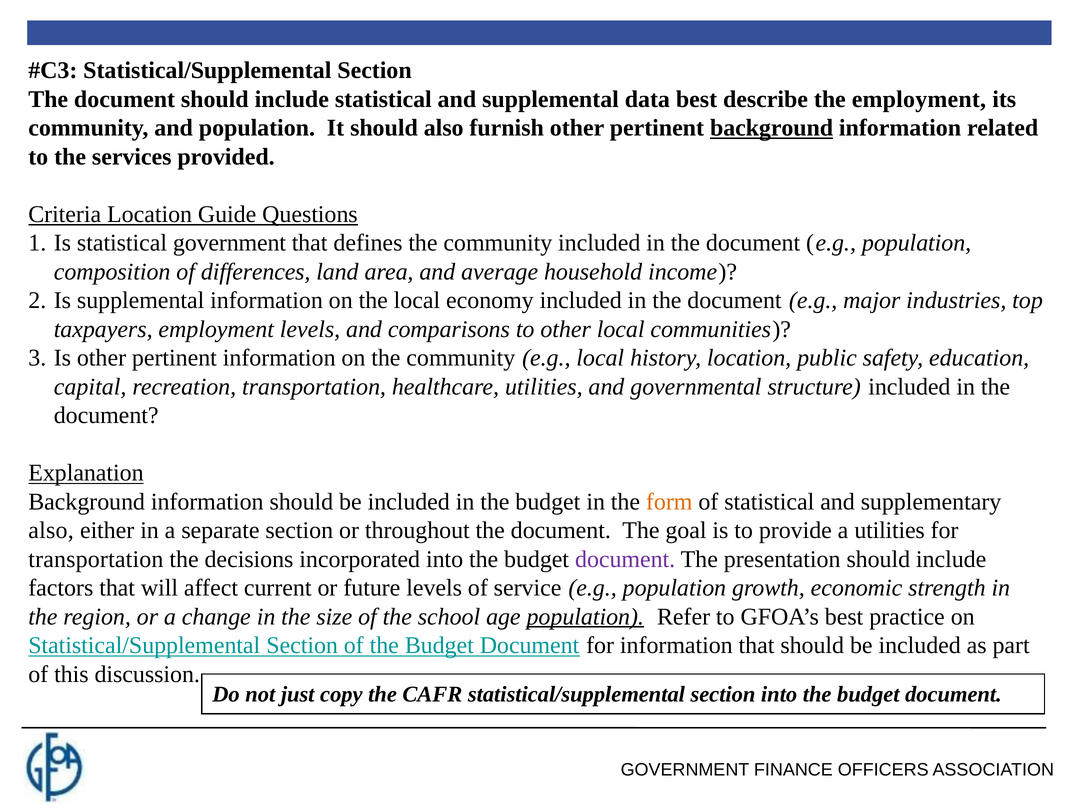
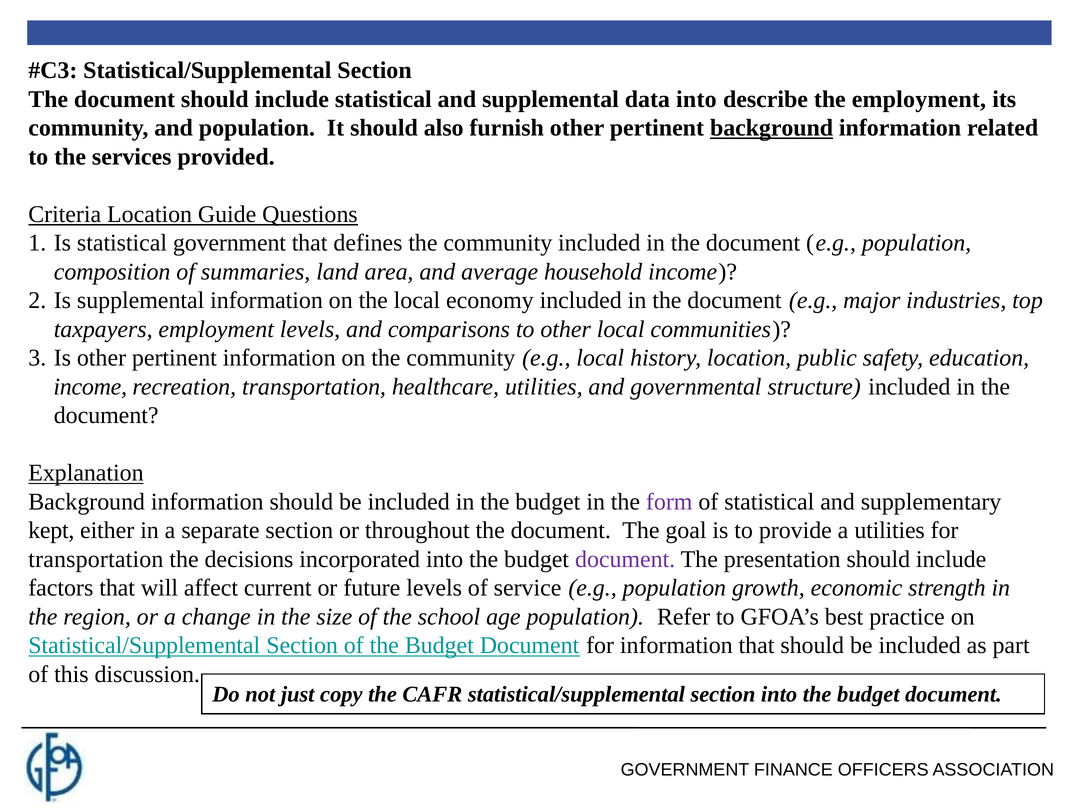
data best: best -> into
differences: differences -> summaries
capital at (90, 387): capital -> income
form colour: orange -> purple
also at (51, 531): also -> kept
population at (585, 617) underline: present -> none
